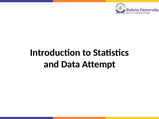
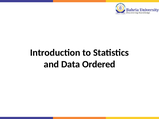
Attempt: Attempt -> Ordered
